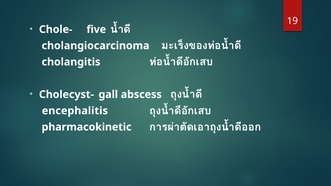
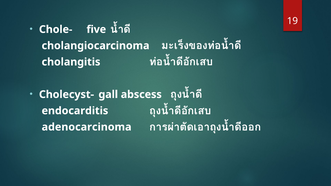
encephalitis: encephalitis -> endocarditis
pharmacokinetic: pharmacokinetic -> adenocarcinoma
